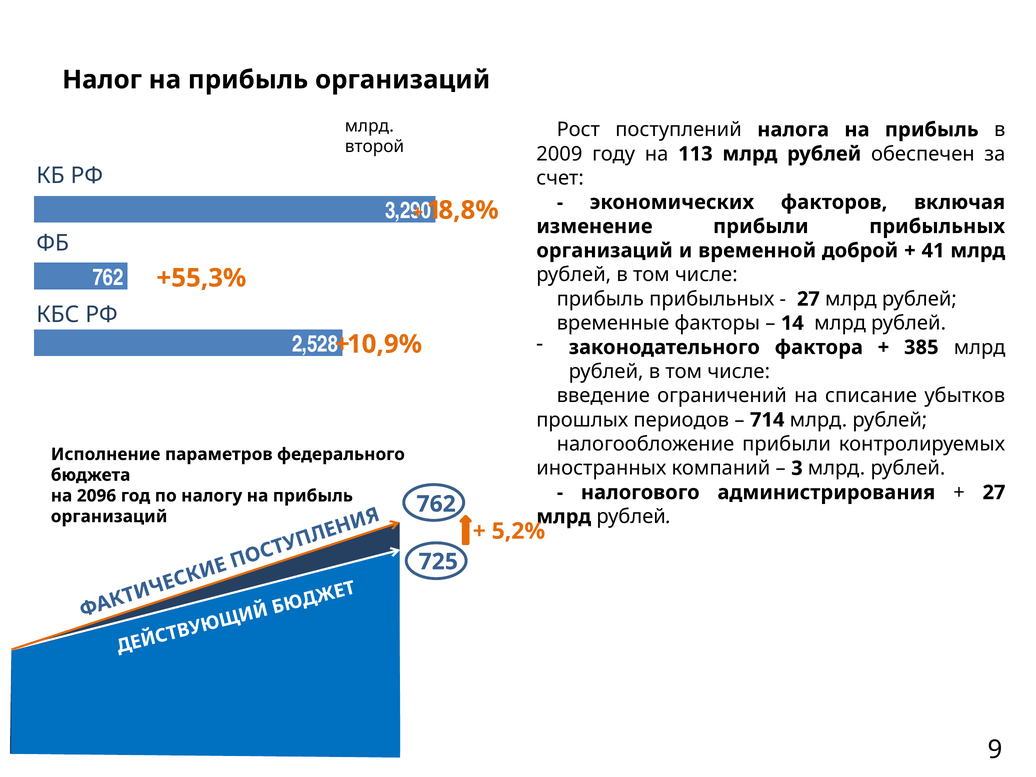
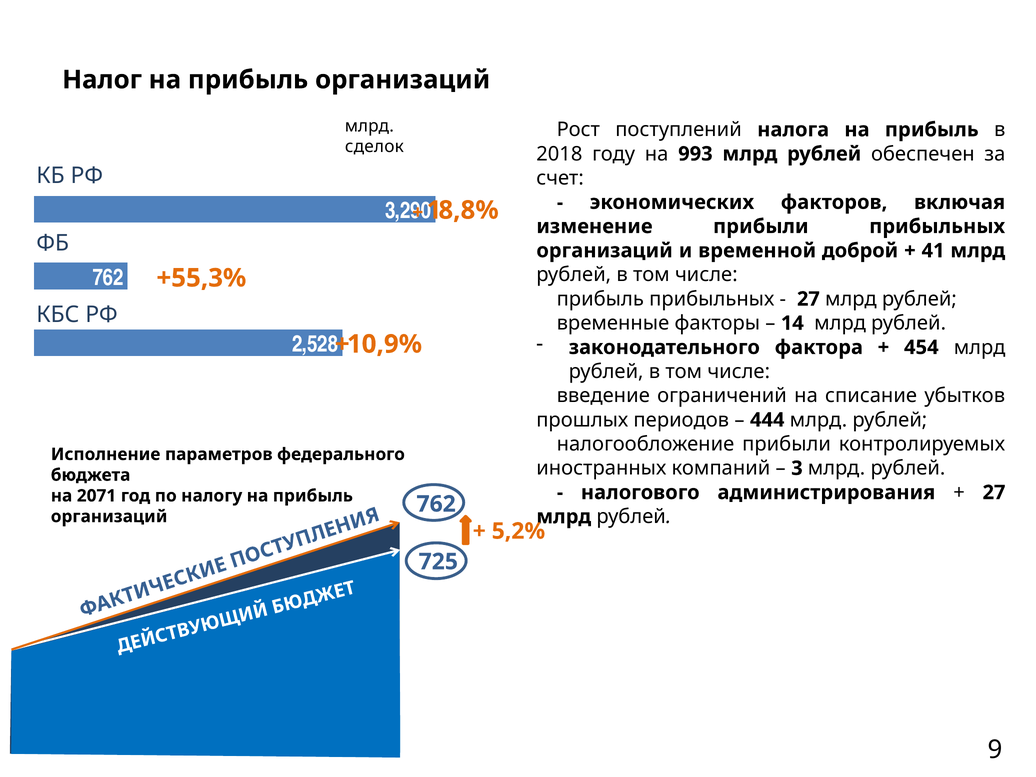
второй: второй -> сделок
2009: 2009 -> 2018
113: 113 -> 993
385: 385 -> 454
714: 714 -> 444
2096: 2096 -> 2071
